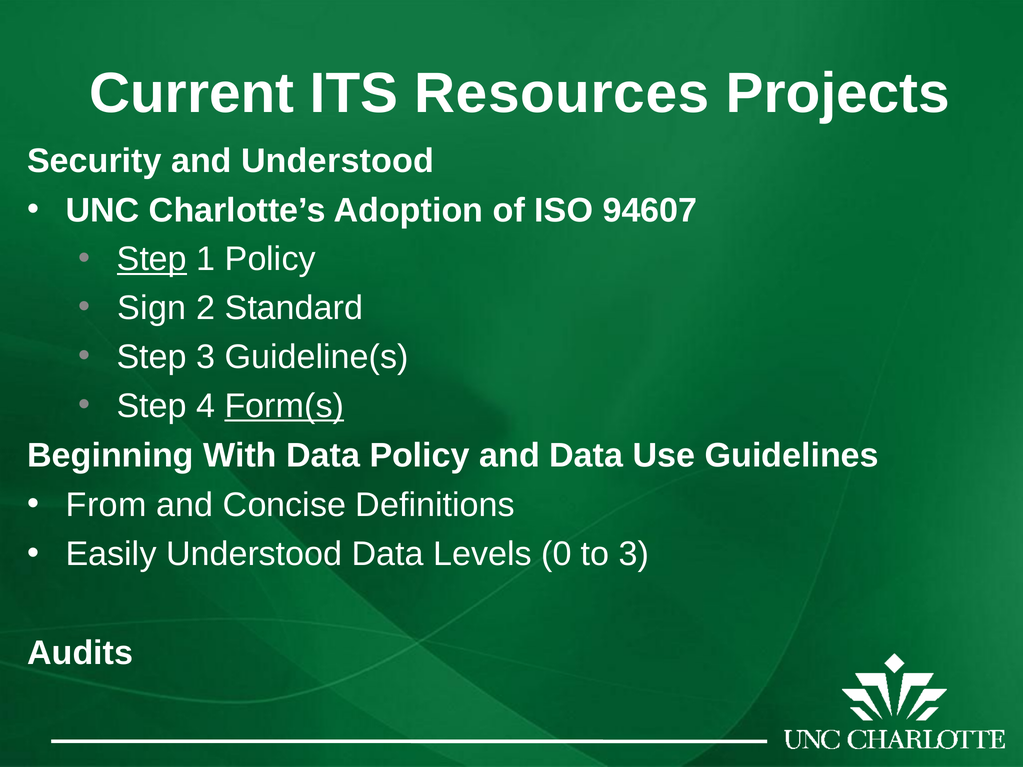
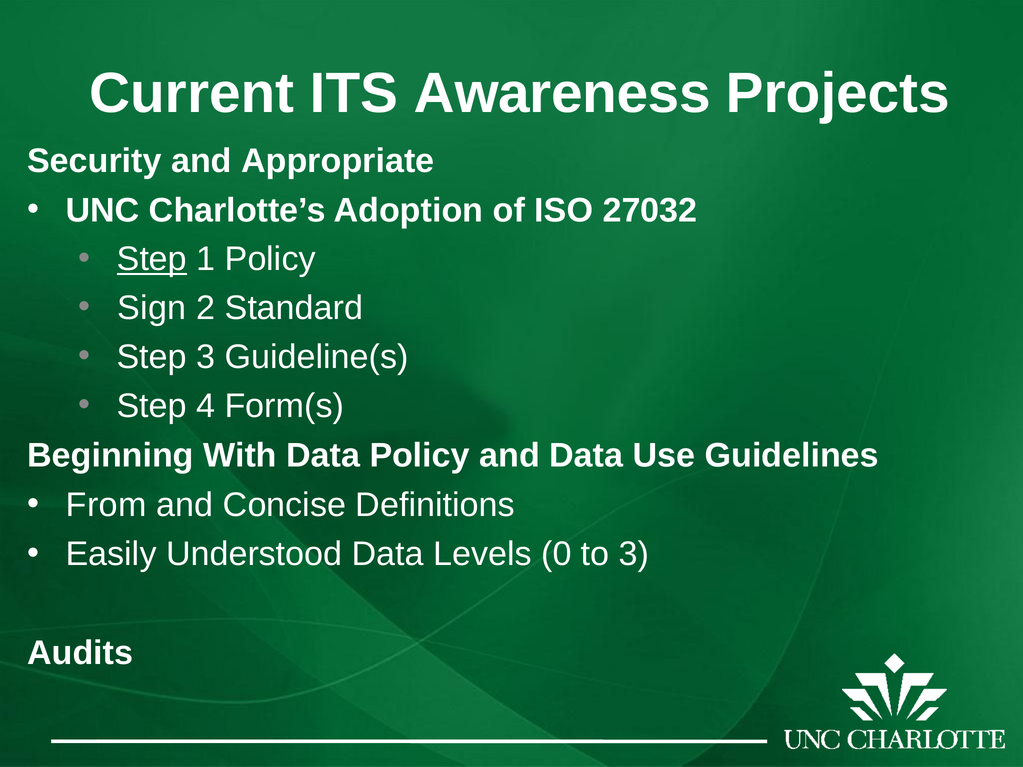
Resources: Resources -> Awareness
and Understood: Understood -> Appropriate
94607: 94607 -> 27032
Form(s underline: present -> none
